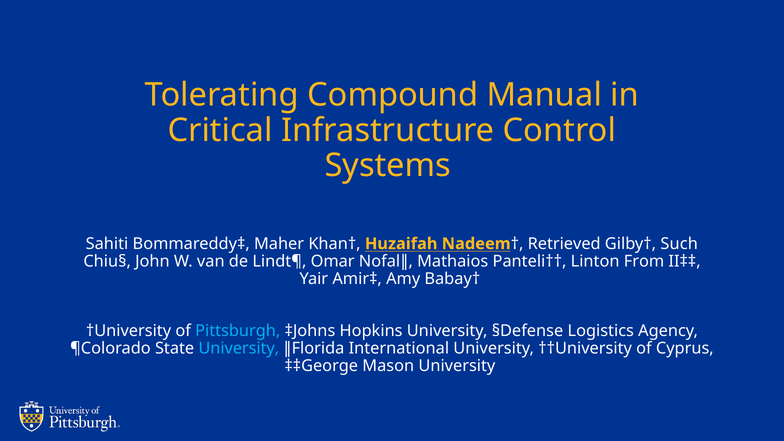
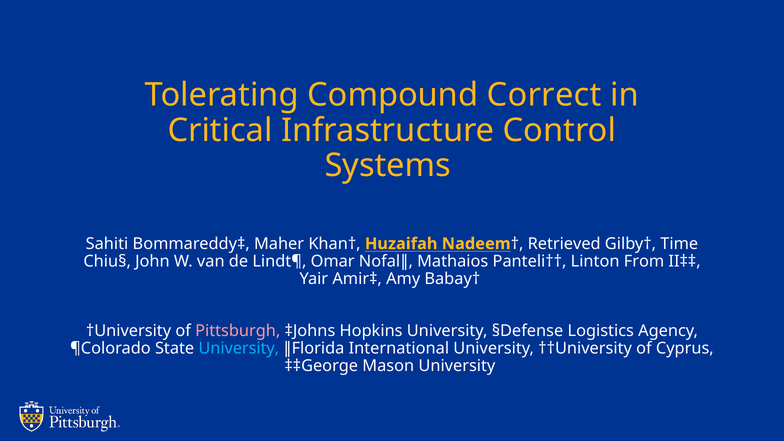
Manual: Manual -> Correct
Such: Such -> Time
Pittsburgh colour: light blue -> pink
